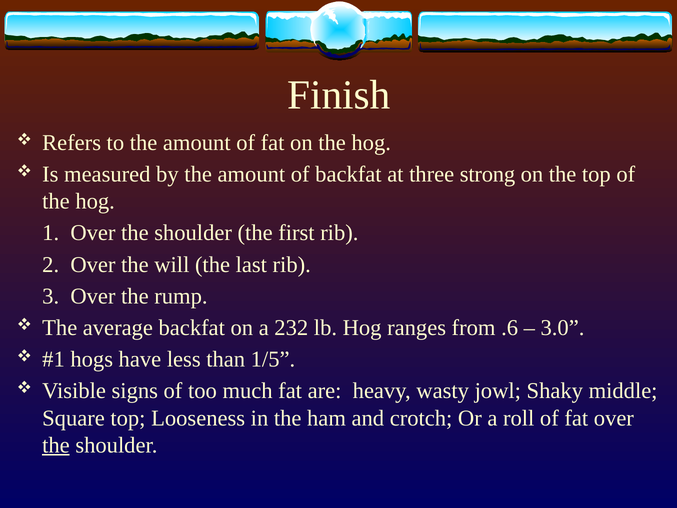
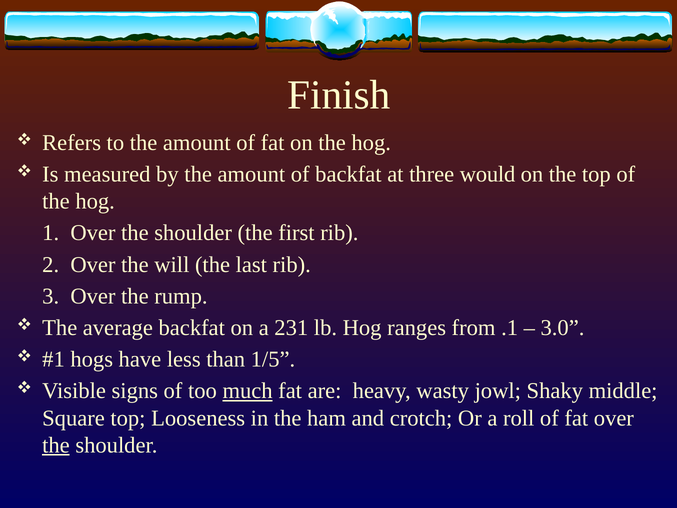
strong: strong -> would
232: 232 -> 231
.6: .6 -> .1
much underline: none -> present
